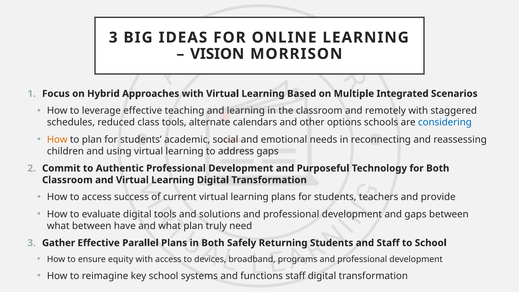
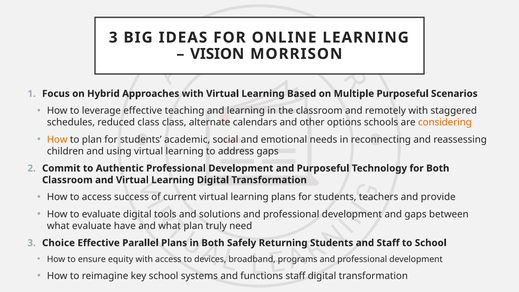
Multiple Integrated: Integrated -> Purposeful
class tools: tools -> class
considering colour: blue -> orange
what between: between -> evaluate
Gather: Gather -> Choice
